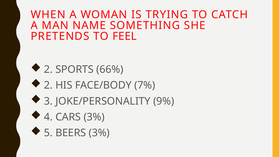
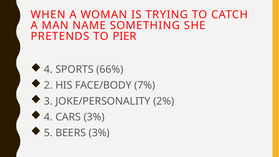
FEEL: FEEL -> PIER
2 at (48, 69): 2 -> 4
9%: 9% -> 2%
